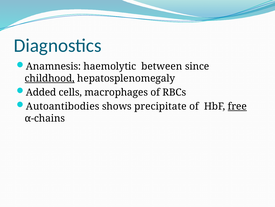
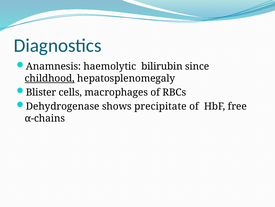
between: between -> bilirubin
Added: Added -> Blister
Autoantibodies: Autoantibodies -> Dehydrogenase
free underline: present -> none
